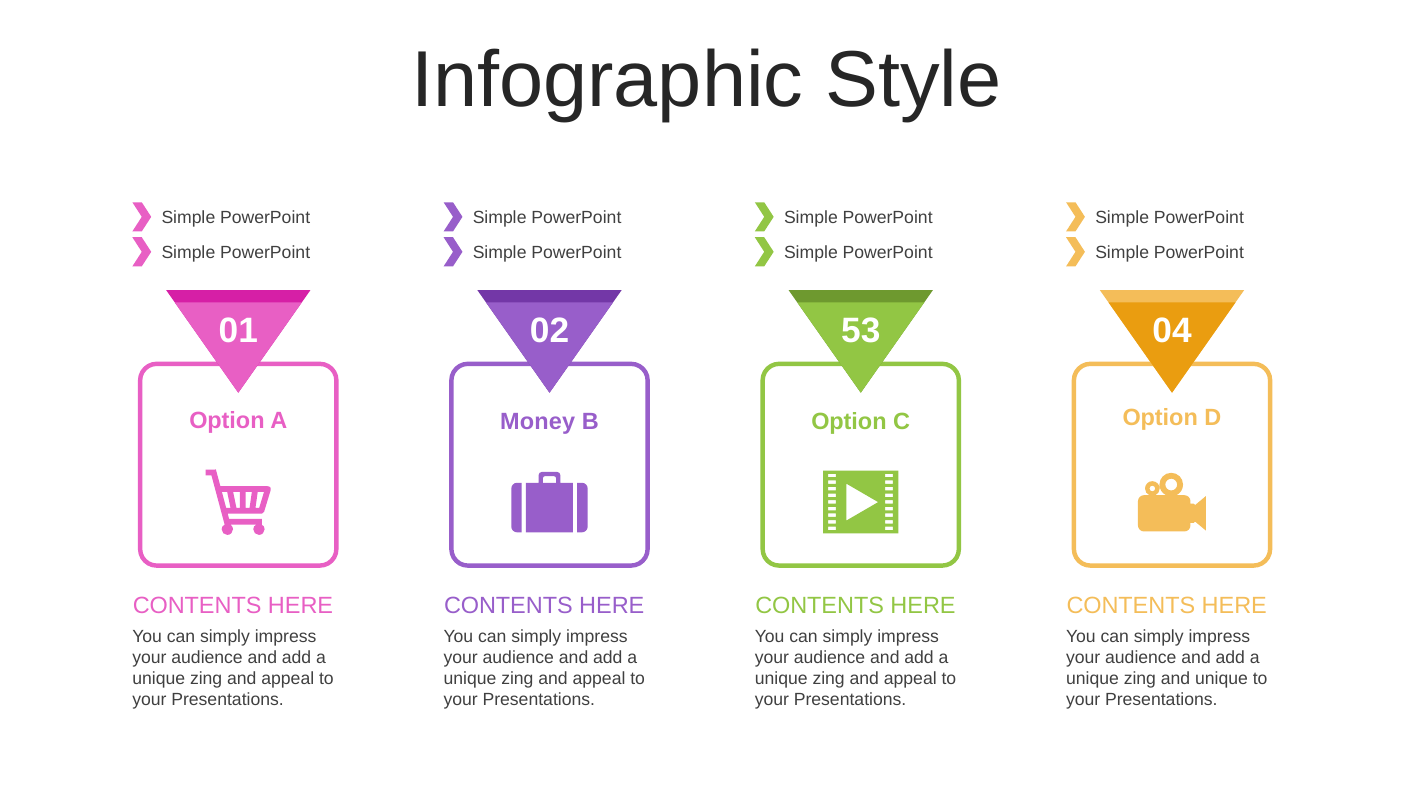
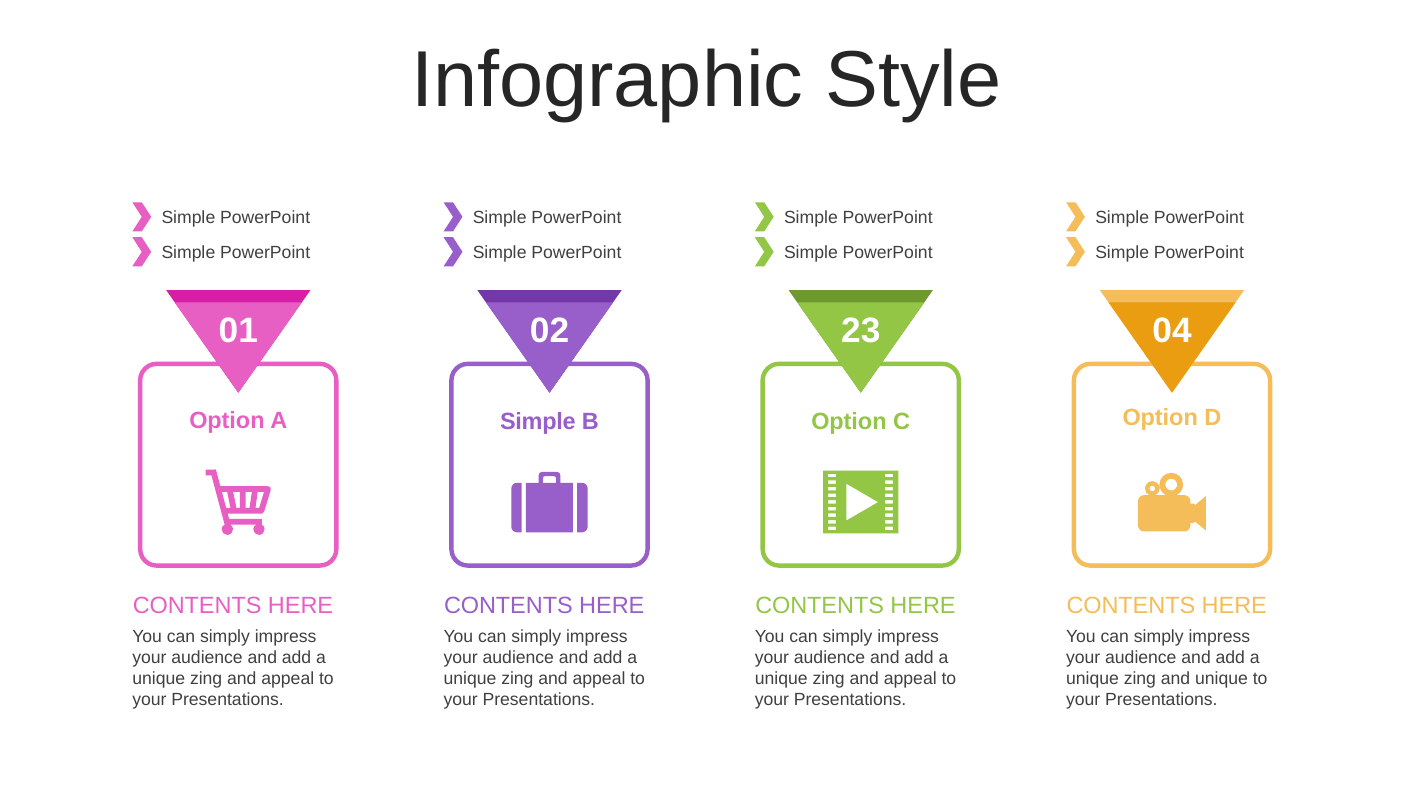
53: 53 -> 23
A Money: Money -> Simple
